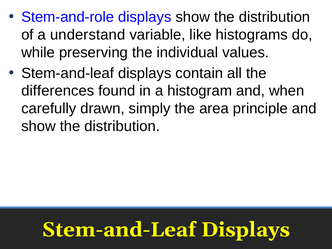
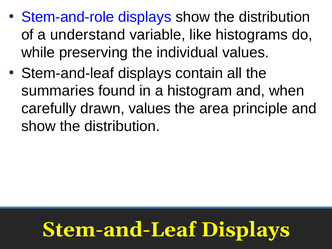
differences: differences -> summaries
drawn simply: simply -> values
